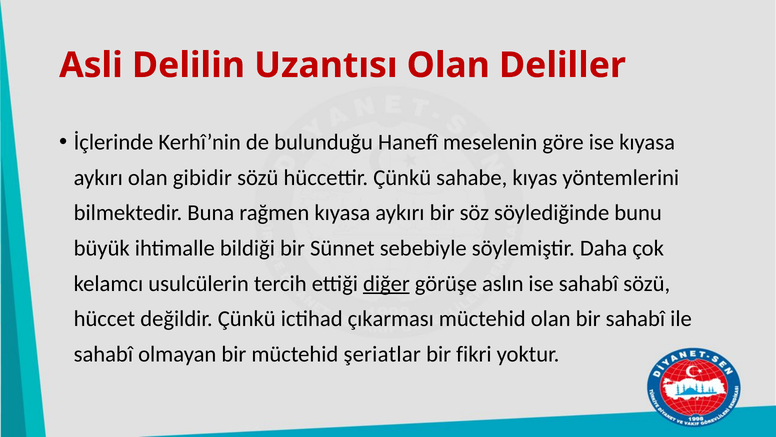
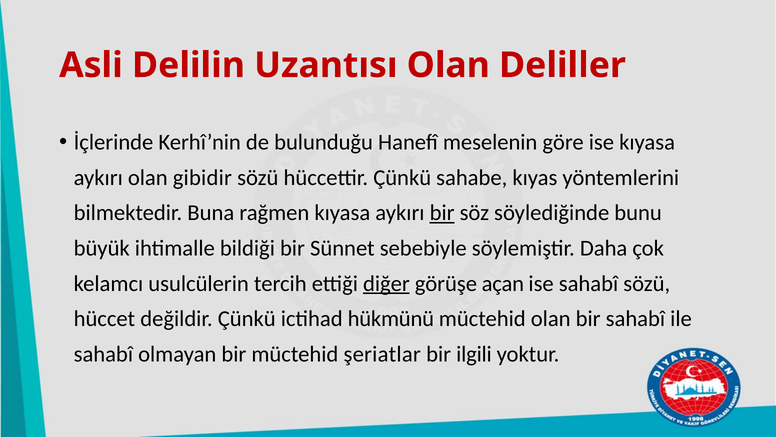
bir at (442, 213) underline: none -> present
aslın: aslın -> açan
çıkarması: çıkarması -> hükmünü
fikri: fikri -> ilgili
